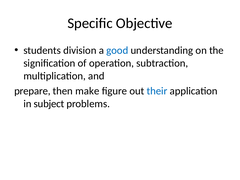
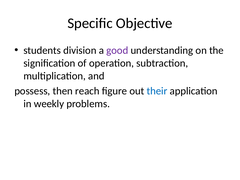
good colour: blue -> purple
prepare: prepare -> possess
make: make -> reach
subject: subject -> weekly
